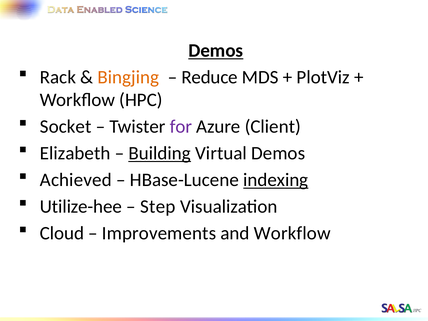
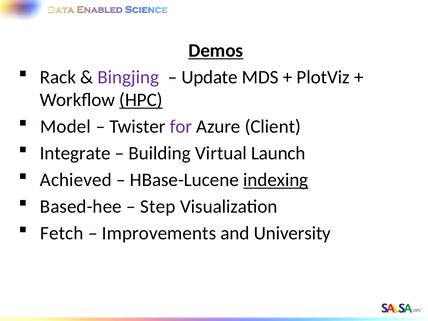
Bingjing colour: orange -> purple
Reduce: Reduce -> Update
HPC underline: none -> present
Socket: Socket -> Model
Elizabeth: Elizabeth -> Integrate
Building underline: present -> none
Virtual Demos: Demos -> Launch
Utilize-hee: Utilize-hee -> Based-hee
Cloud: Cloud -> Fetch
and Workflow: Workflow -> University
